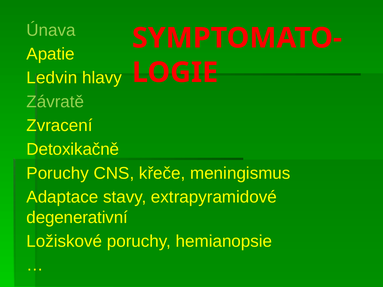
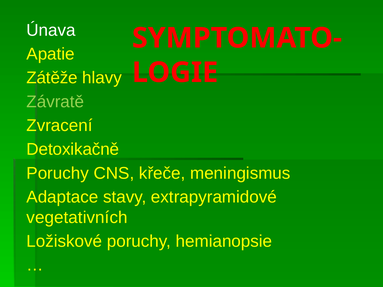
Únava colour: light green -> white
Ledvin: Ledvin -> Zátěže
degenerativní: degenerativní -> vegetativních
